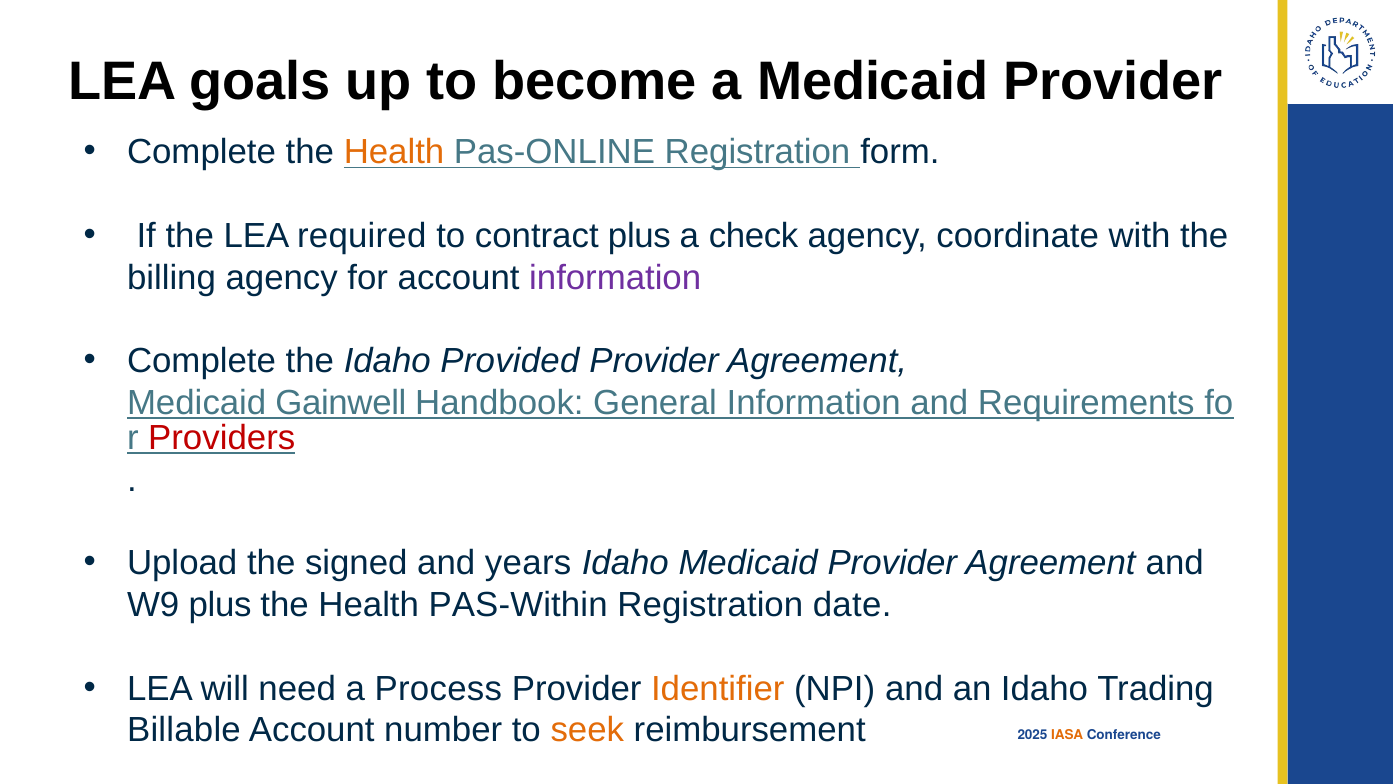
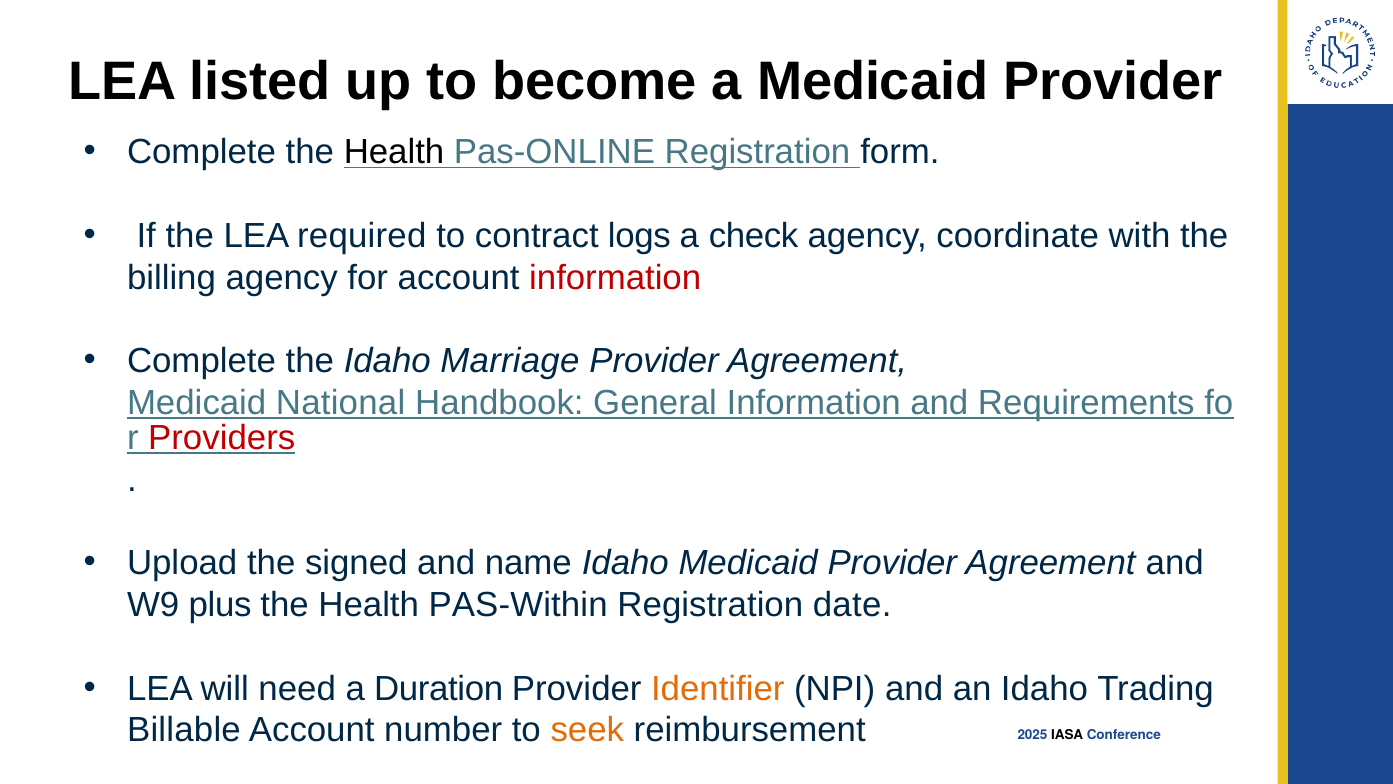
goals: goals -> listed
Health at (394, 152) colour: orange -> black
contract plus: plus -> logs
information at (615, 277) colour: purple -> red
Provided: Provided -> Marriage
Gainwell: Gainwell -> National
years: years -> name
Process: Process -> Duration
IASA colour: orange -> black
